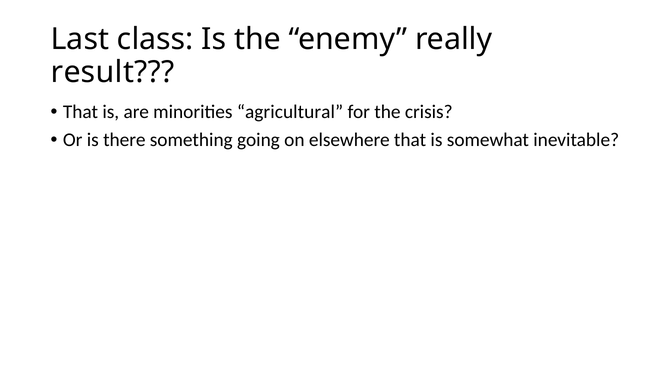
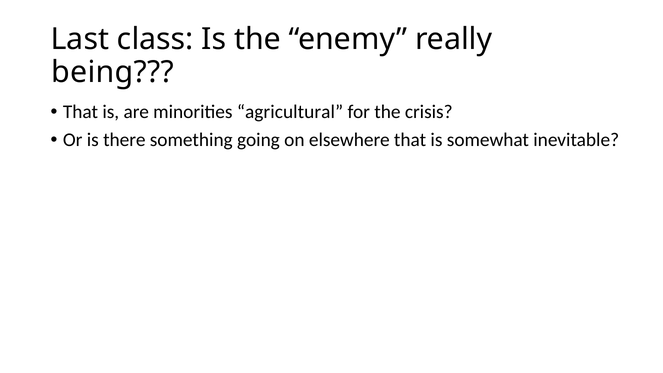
result: result -> being
